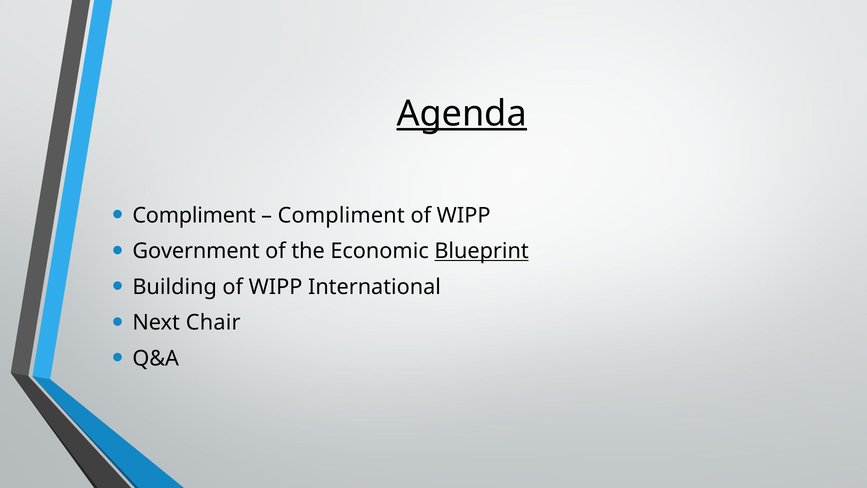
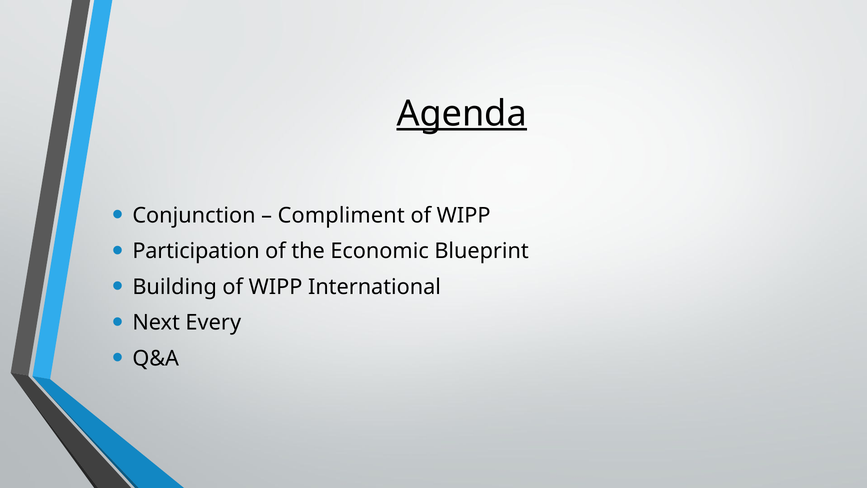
Compliment at (194, 215): Compliment -> Conjunction
Government: Government -> Participation
Blueprint underline: present -> none
Chair: Chair -> Every
